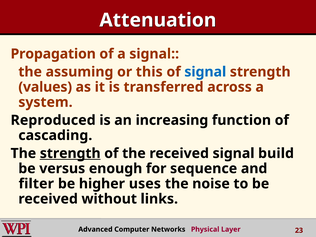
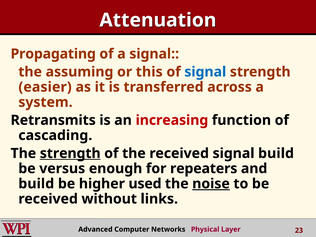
Propagation: Propagation -> Propagating
values: values -> easier
Reproduced: Reproduced -> Retransmits
increasing colour: black -> red
sequence: sequence -> repeaters
filter at (36, 184): filter -> build
uses: uses -> used
noise underline: none -> present
